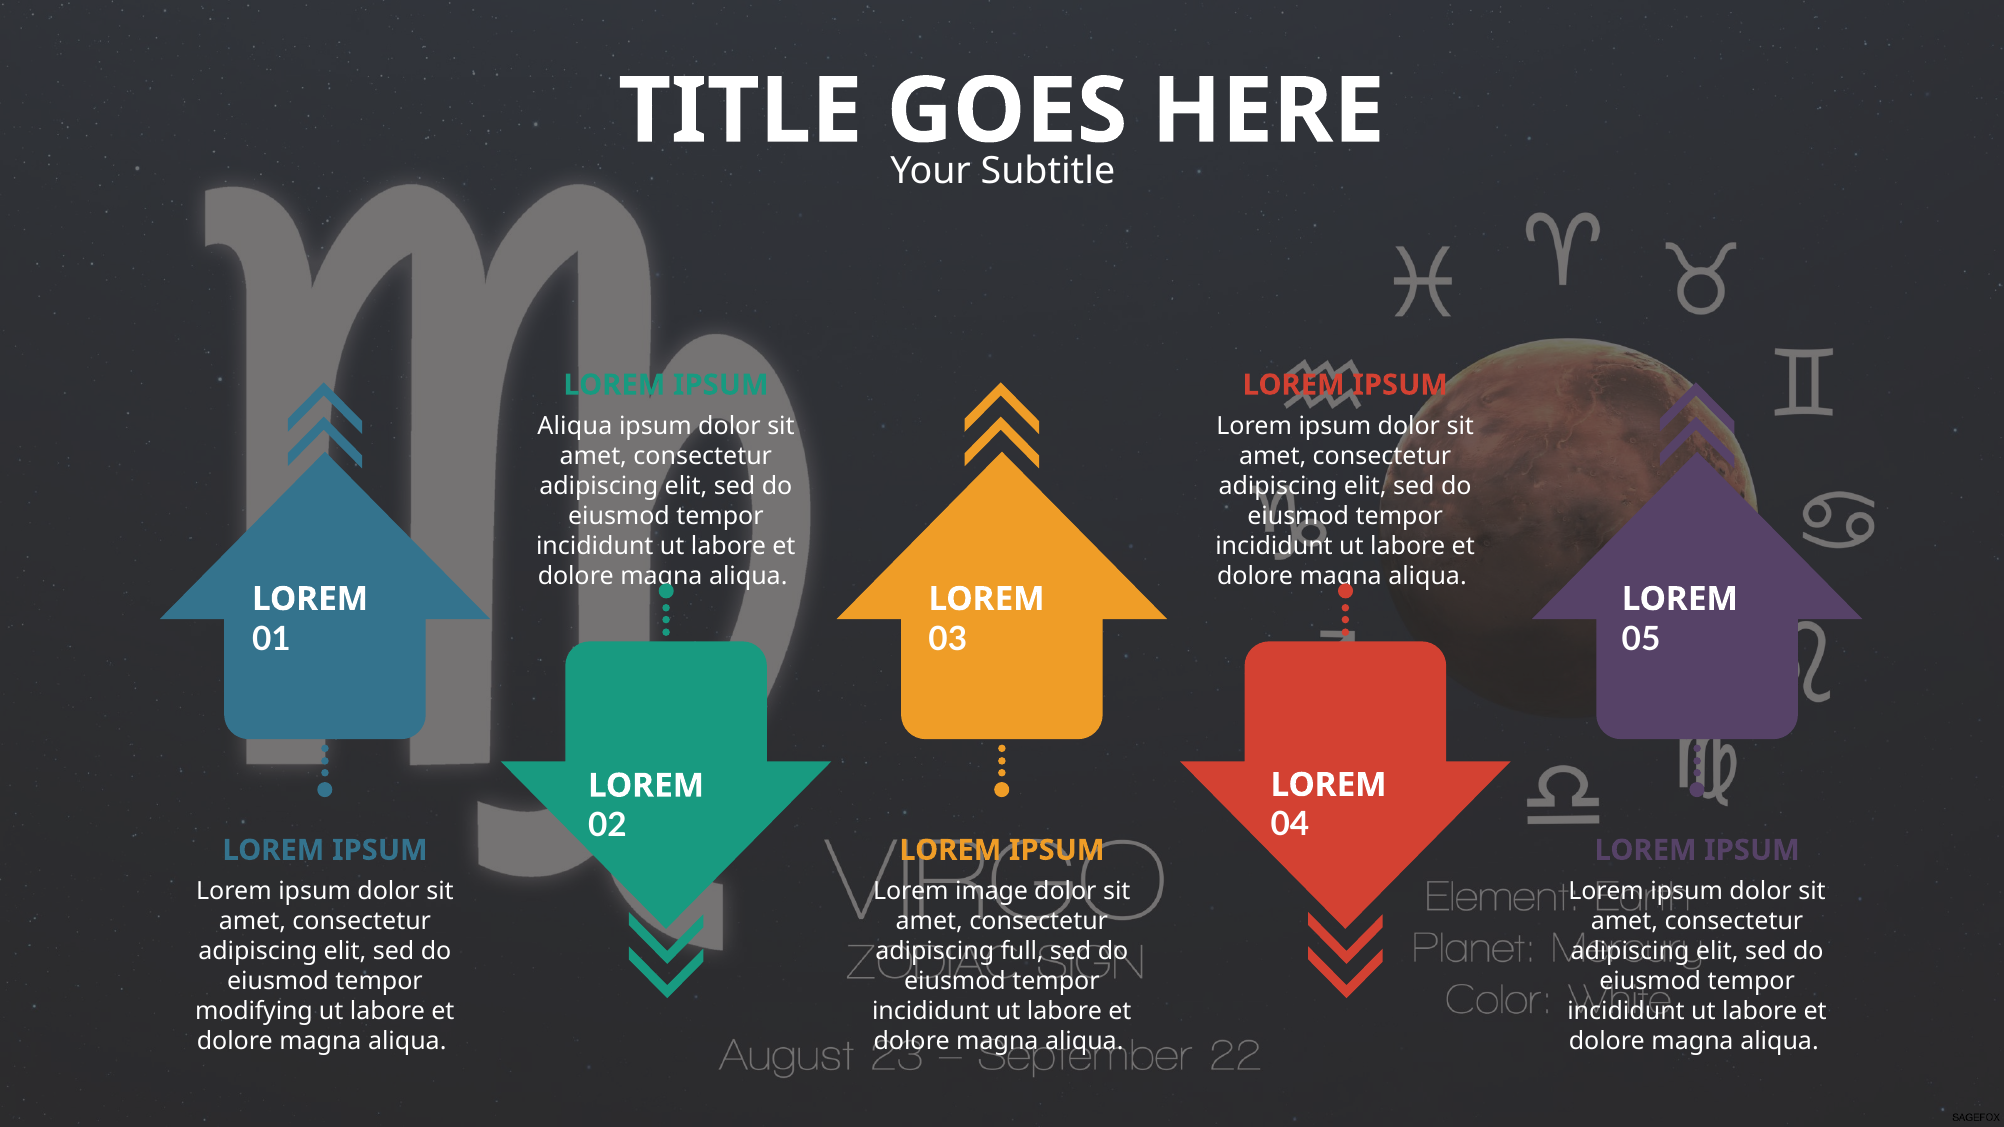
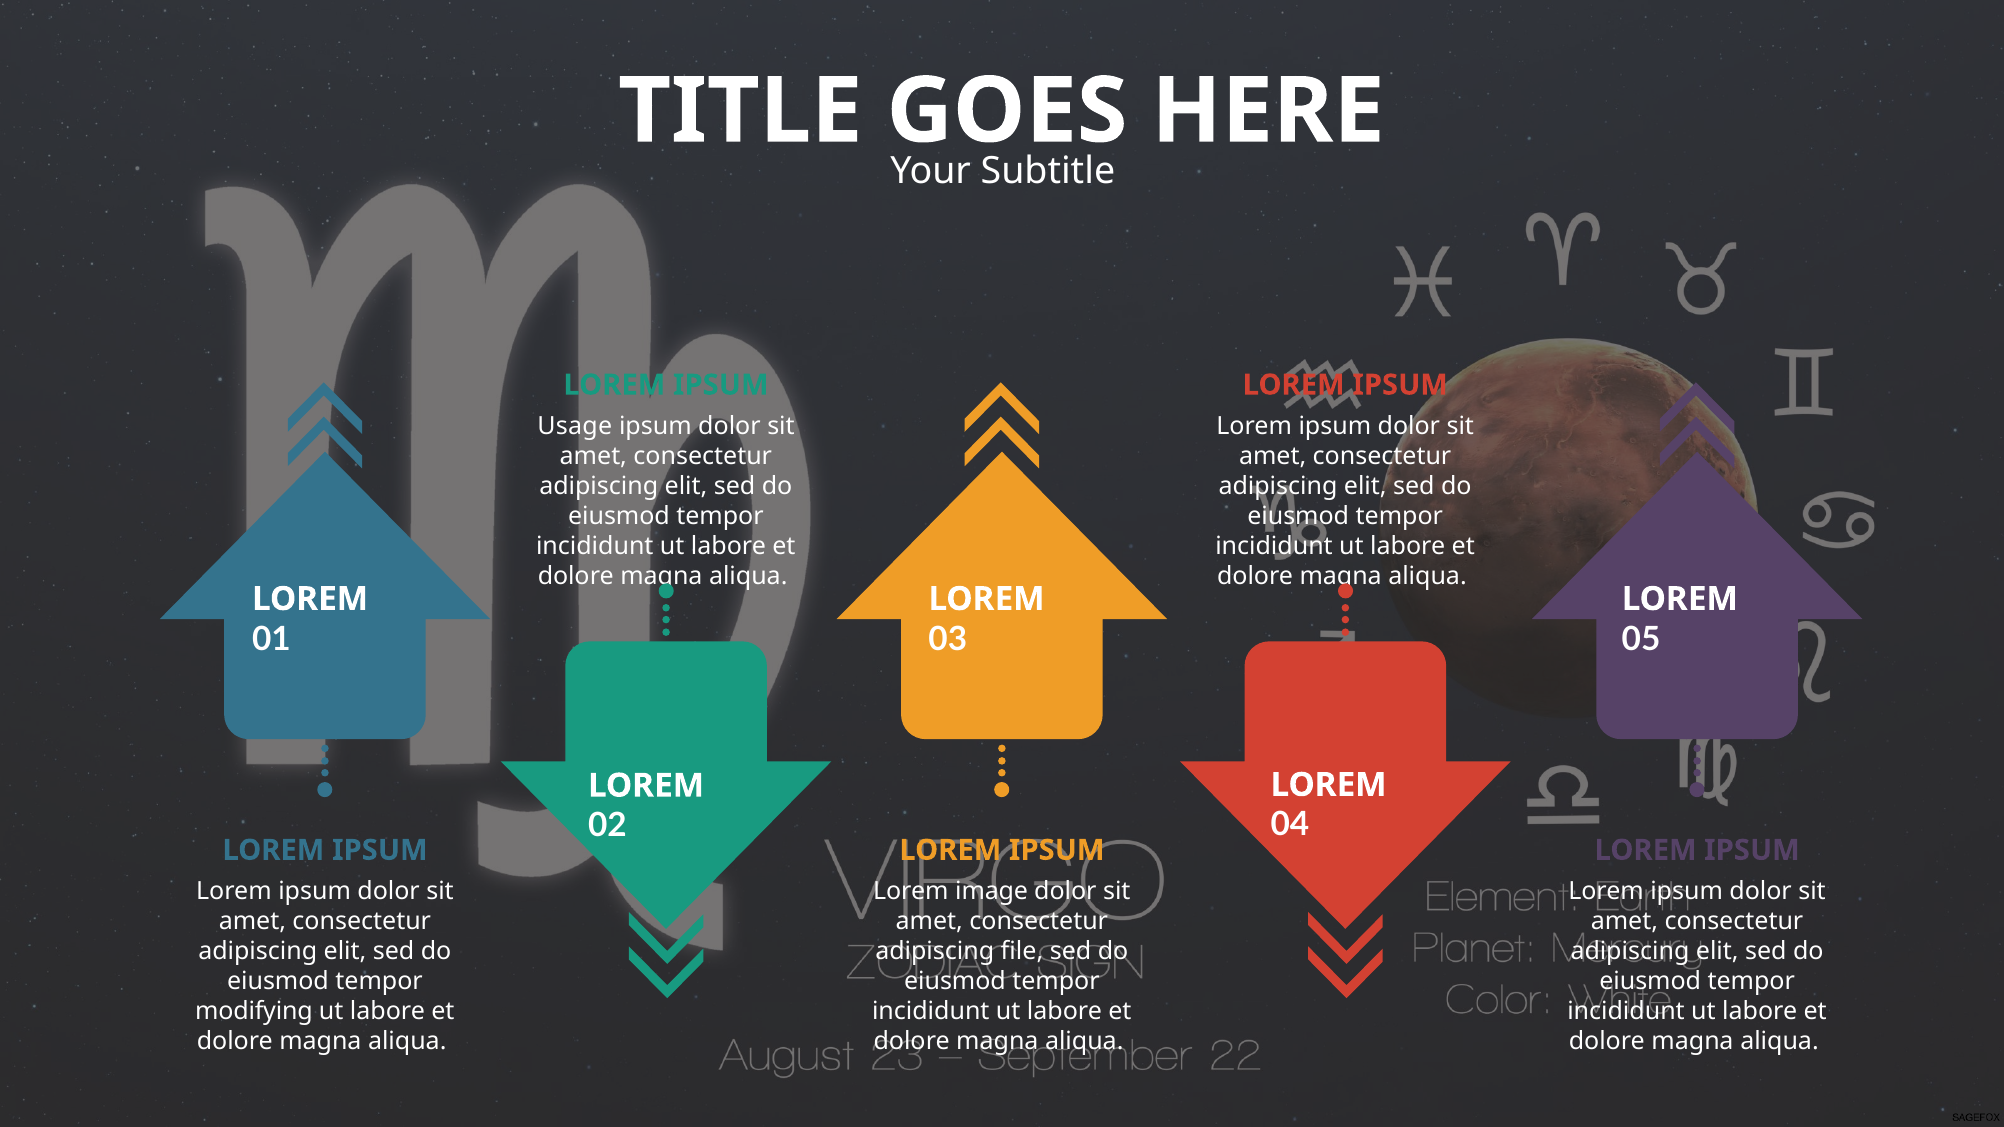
Aliqua at (575, 426): Aliqua -> Usage
full: full -> file
